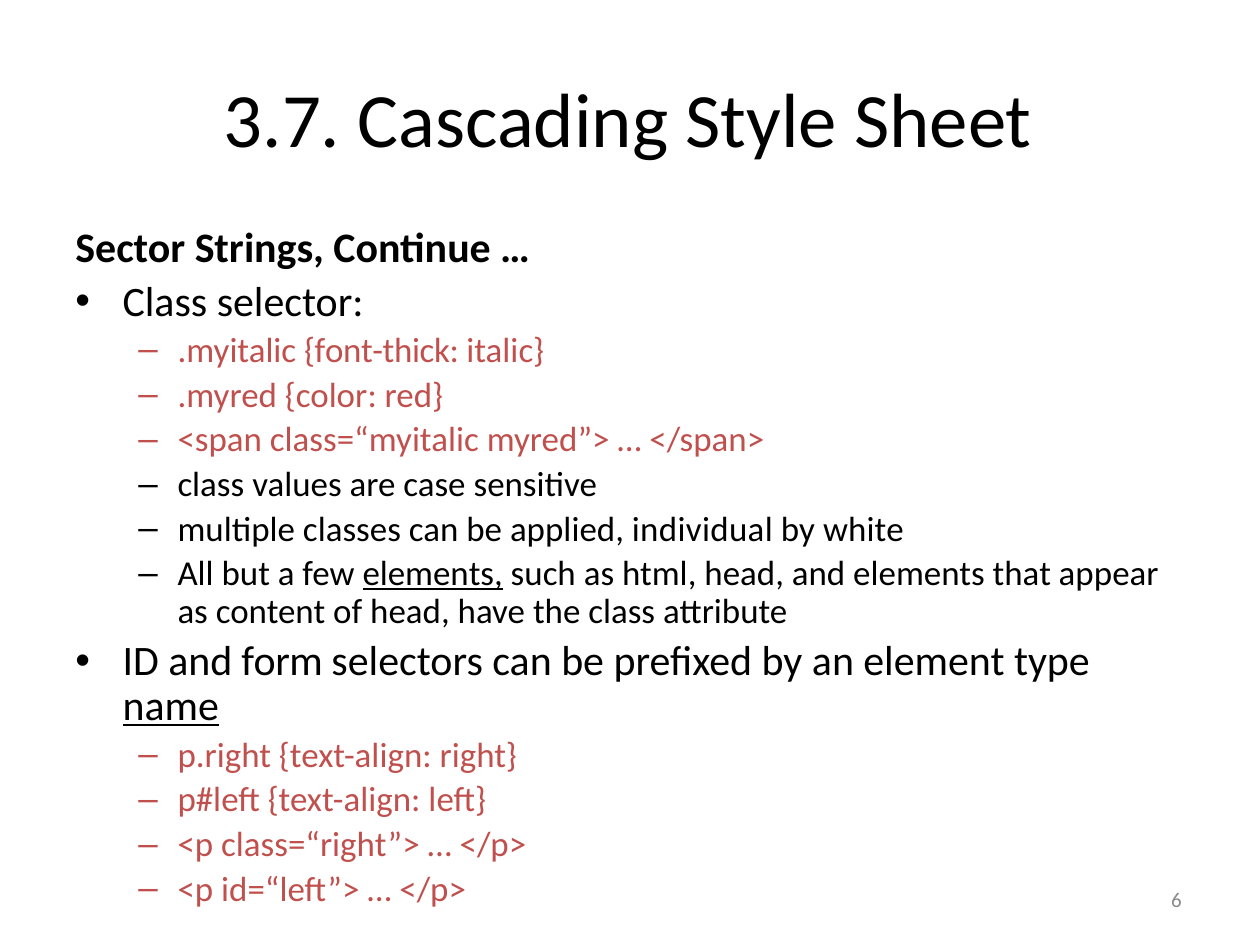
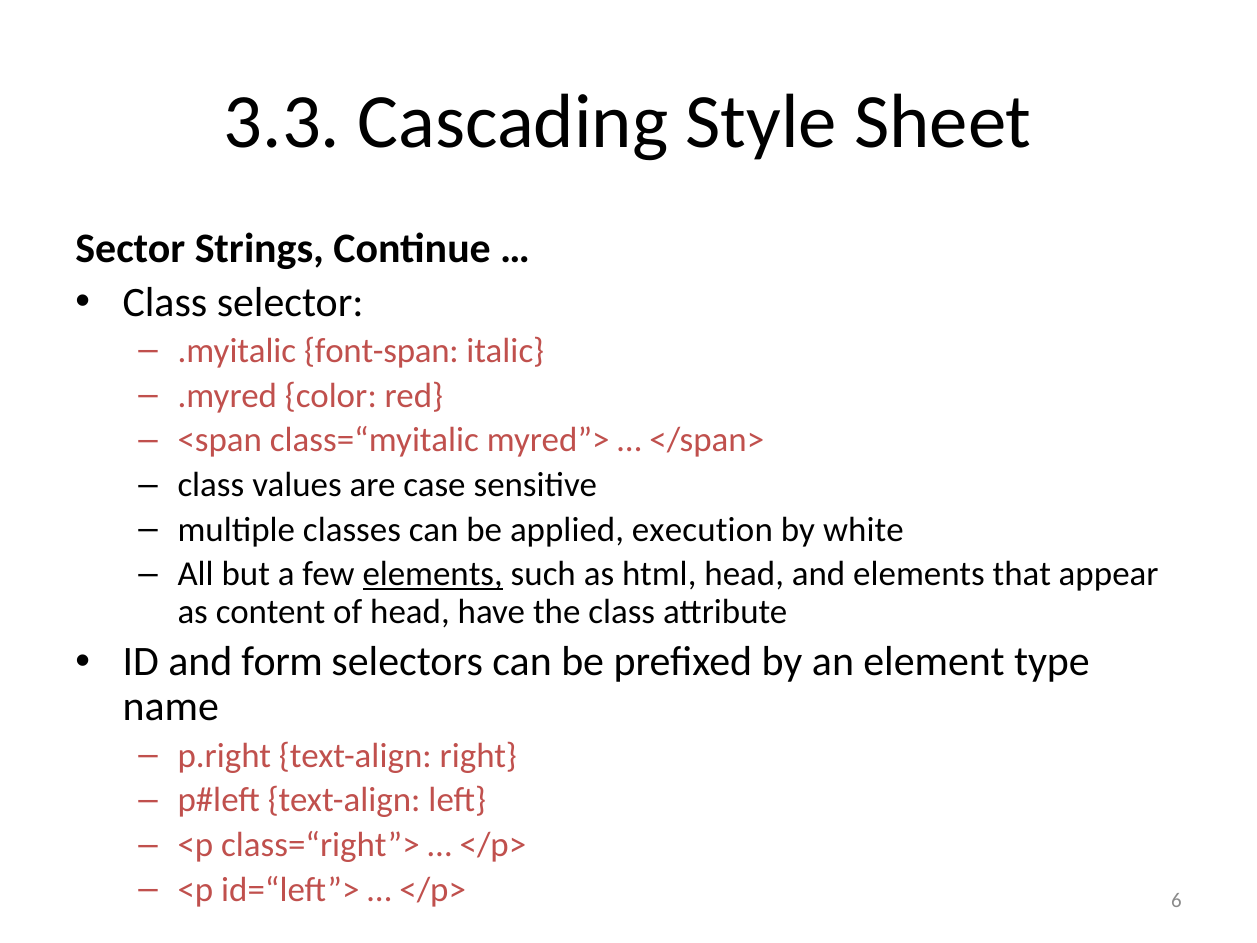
3.7: 3.7 -> 3.3
font-thick: font-thick -> font-span
individual: individual -> execution
name underline: present -> none
